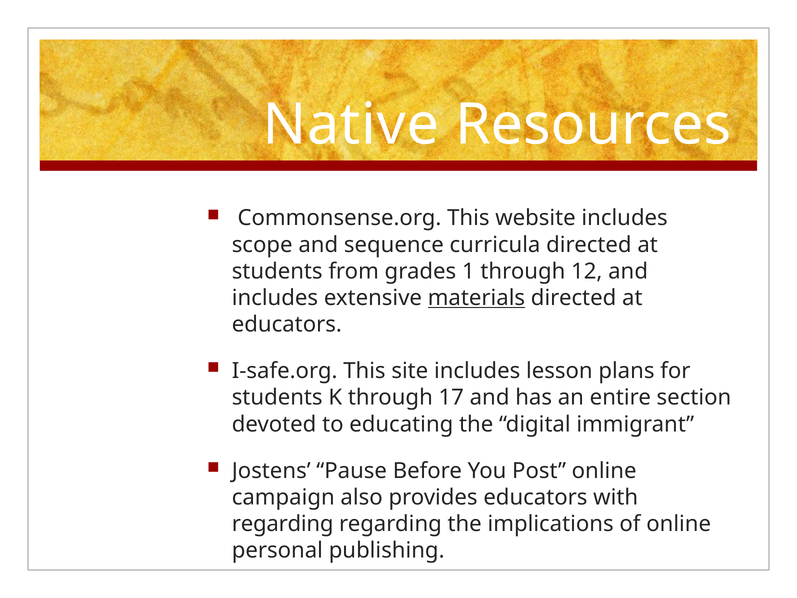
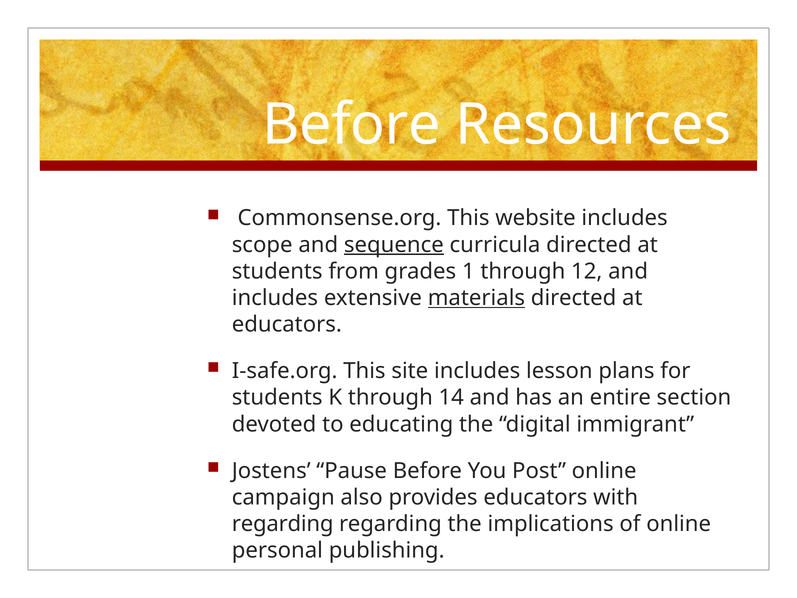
Native at (351, 125): Native -> Before
sequence underline: none -> present
17: 17 -> 14
